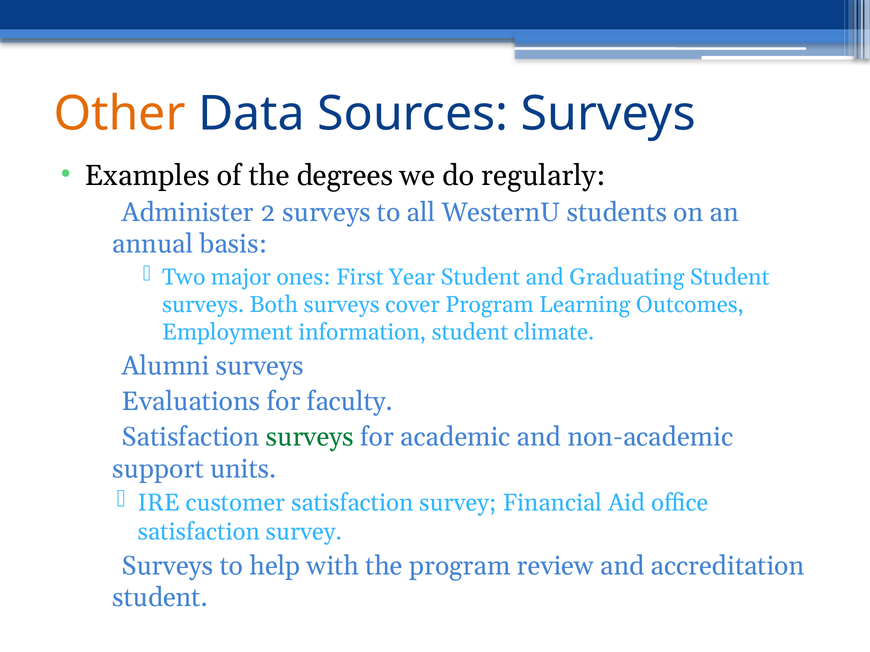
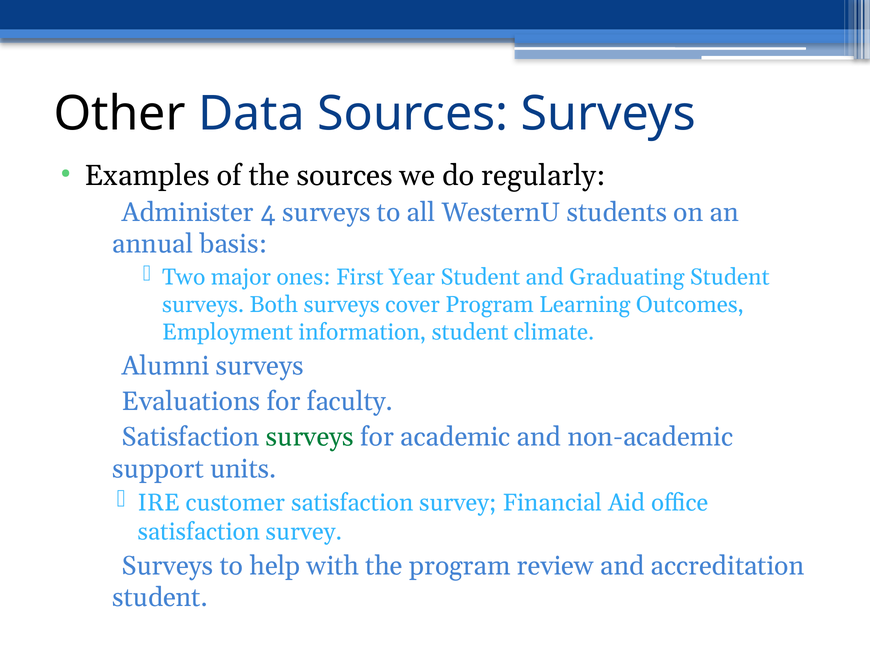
Other colour: orange -> black
the degrees: degrees -> sources
2: 2 -> 4
